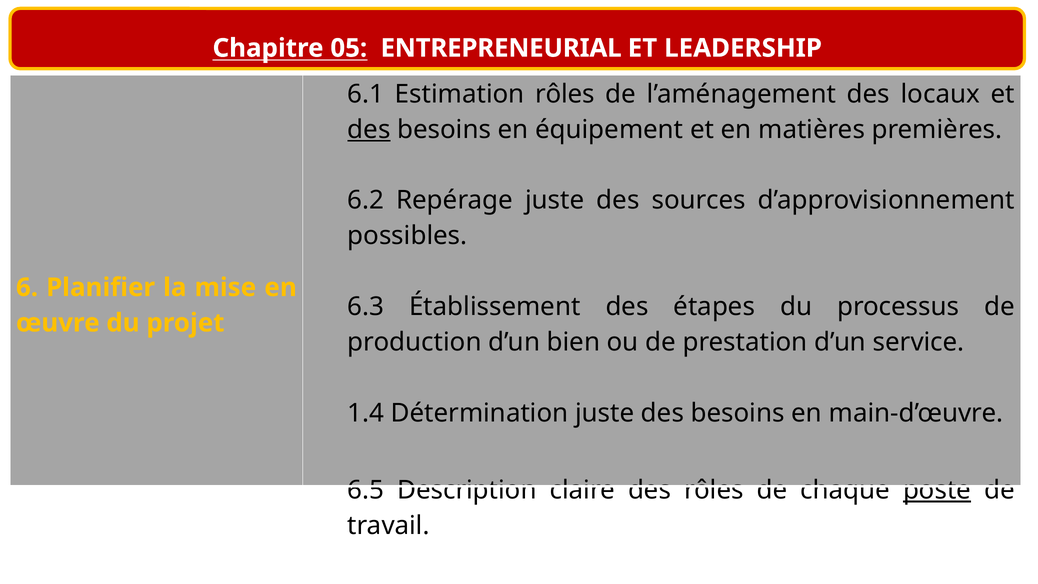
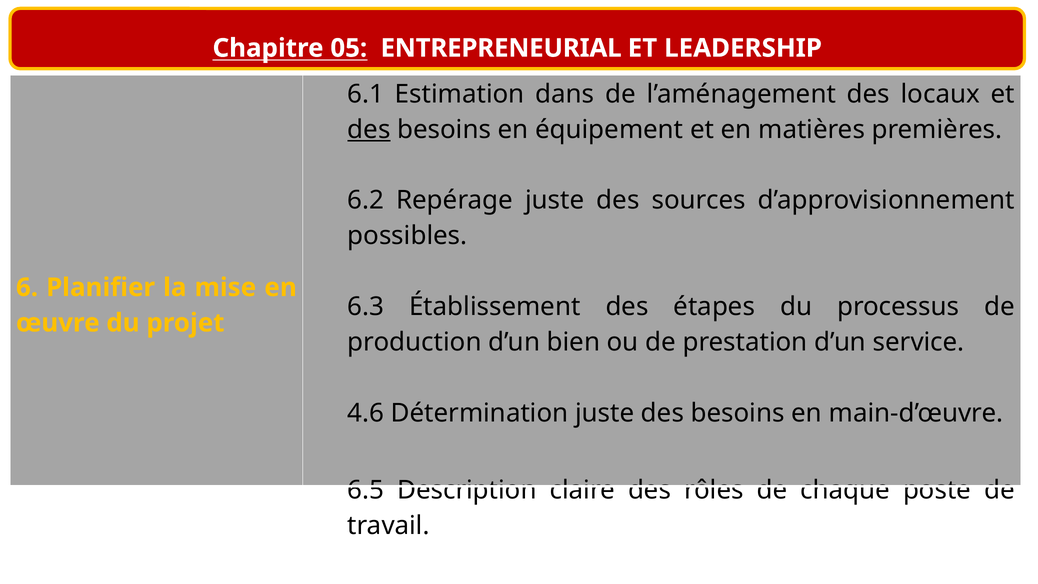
Estimation rôles: rôles -> dans
1.4: 1.4 -> 4.6
poste underline: present -> none
